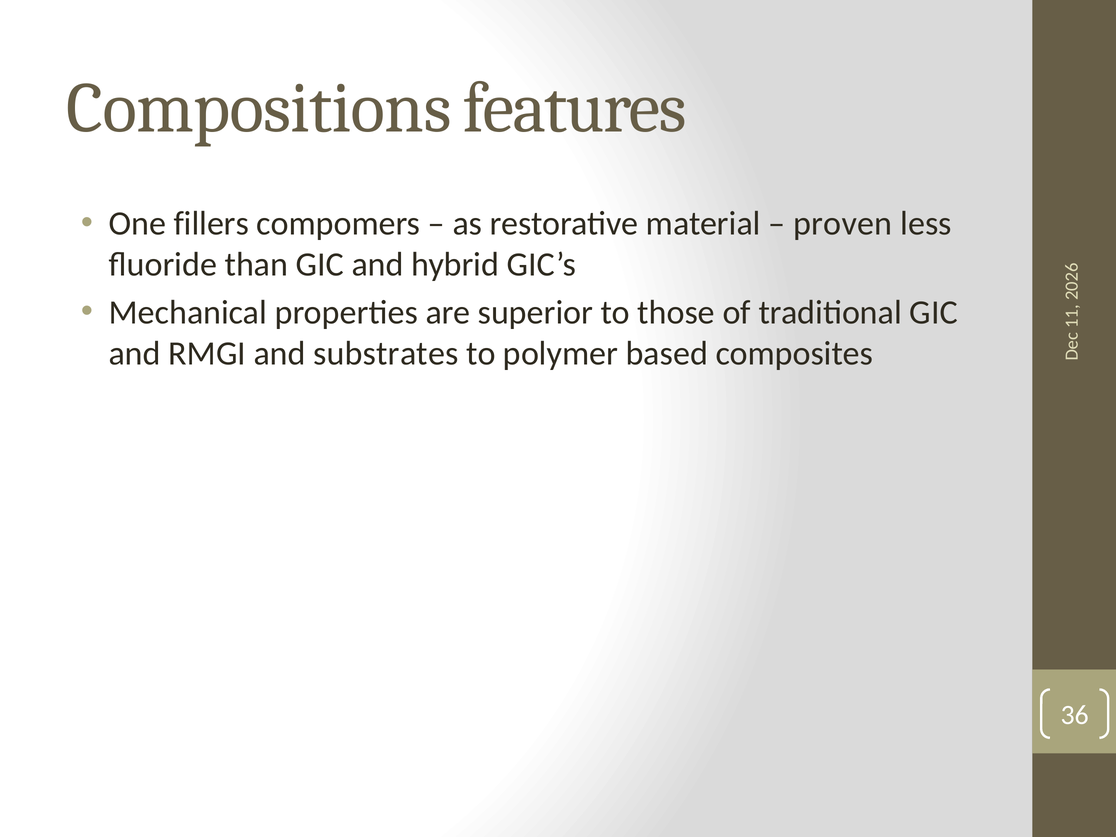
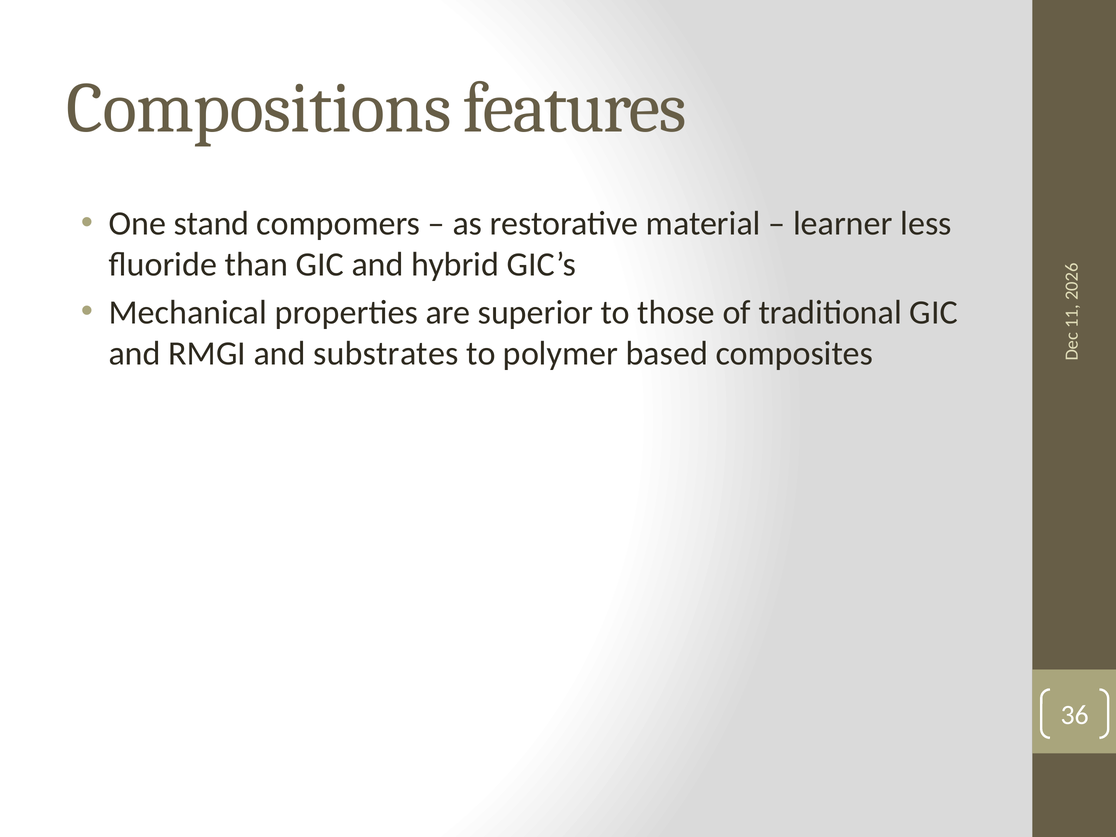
fillers: fillers -> stand
proven: proven -> learner
